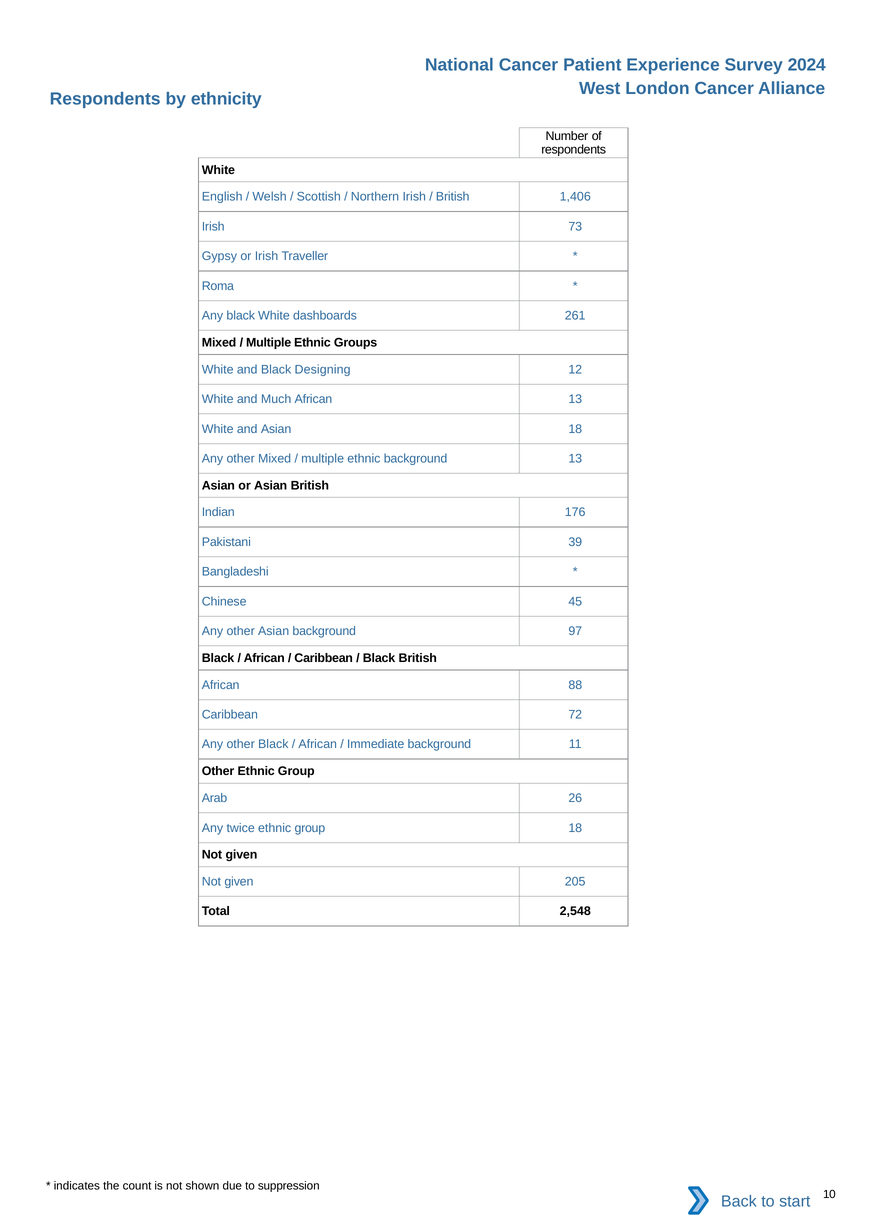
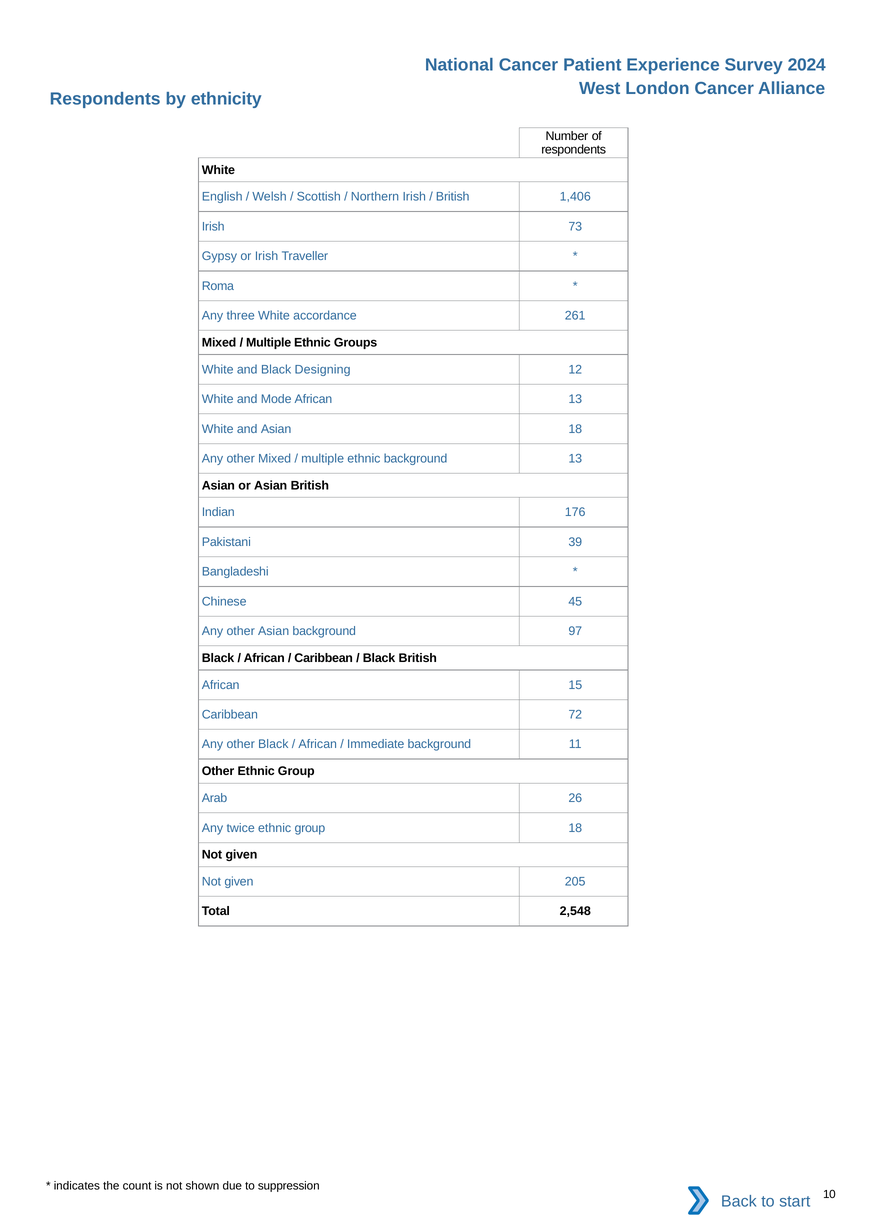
Any black: black -> three
dashboards: dashboards -> accordance
Much: Much -> Mode
88: 88 -> 15
